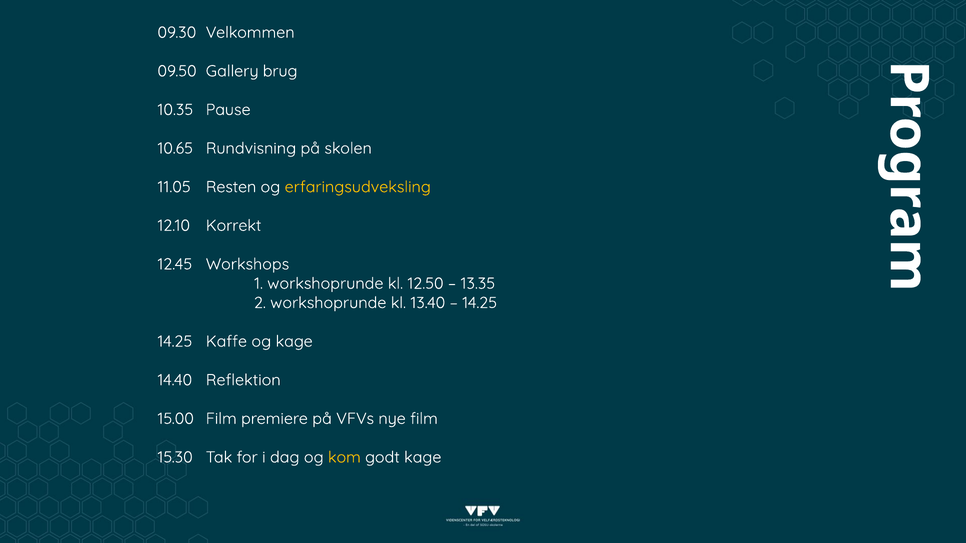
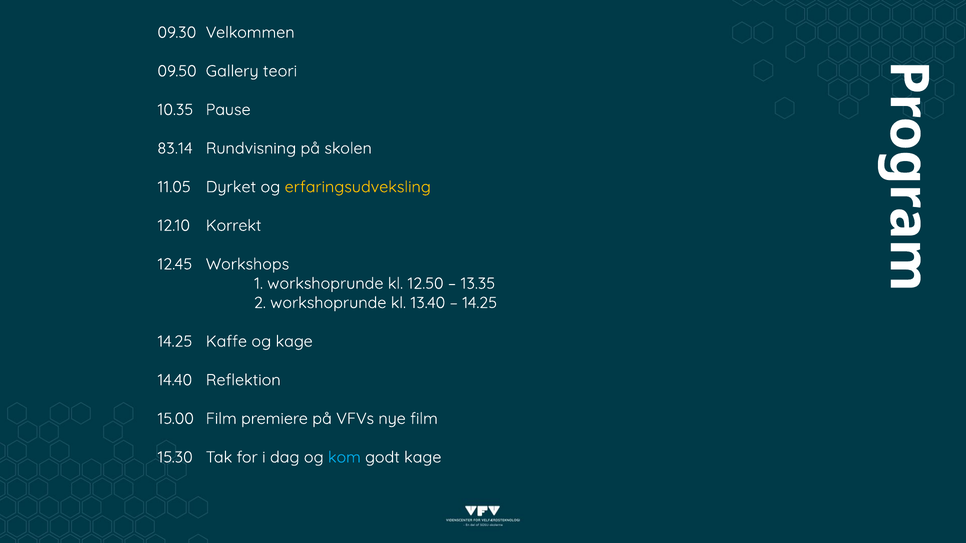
brug: brug -> teori
10.65: 10.65 -> 83.14
Resten: Resten -> Dyrket
kom colour: yellow -> light blue
